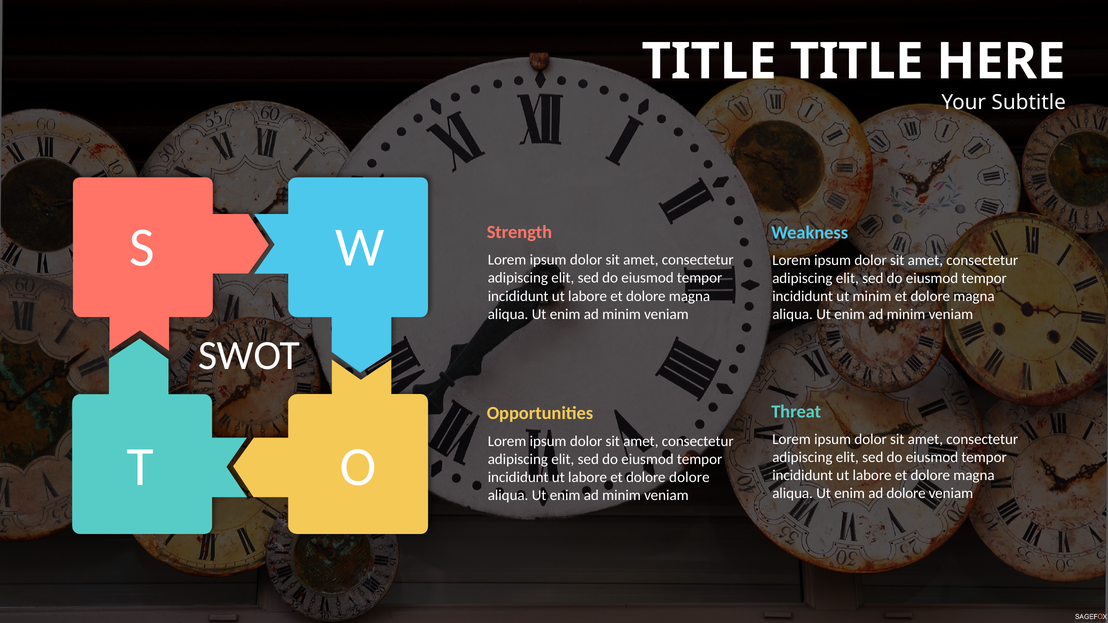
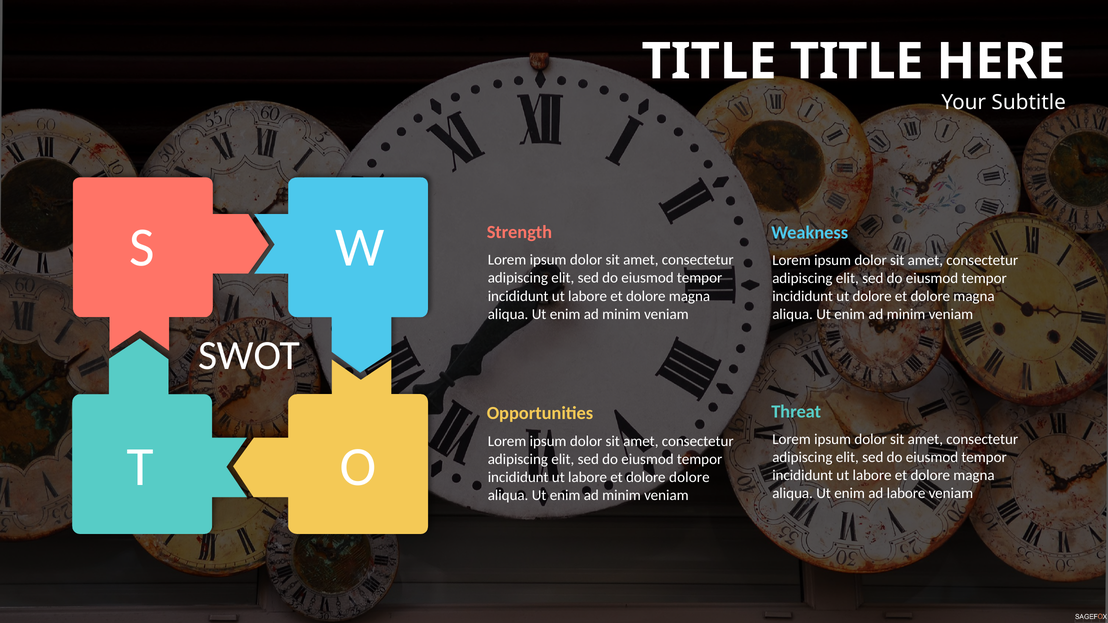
ut minim: minim -> dolore
ad dolore: dolore -> labore
